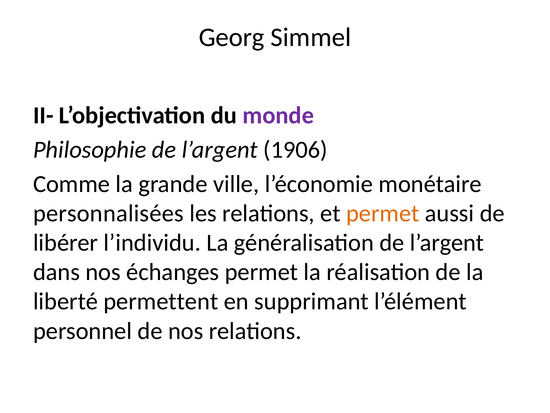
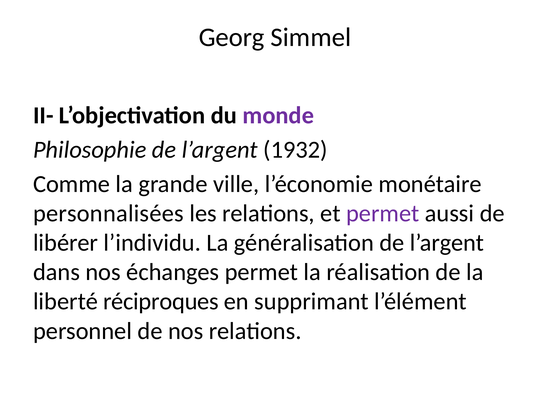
1906: 1906 -> 1932
permet at (383, 213) colour: orange -> purple
permettent: permettent -> réciproques
